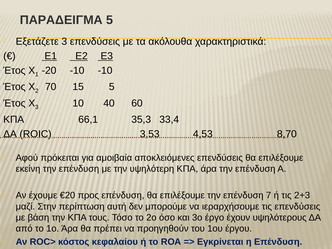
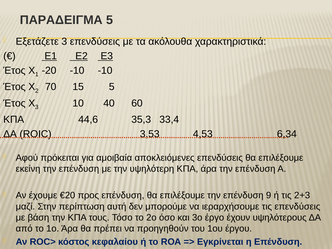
66,1: 66,1 -> 44,6
8,70: 8,70 -> 6,34
7: 7 -> 9
